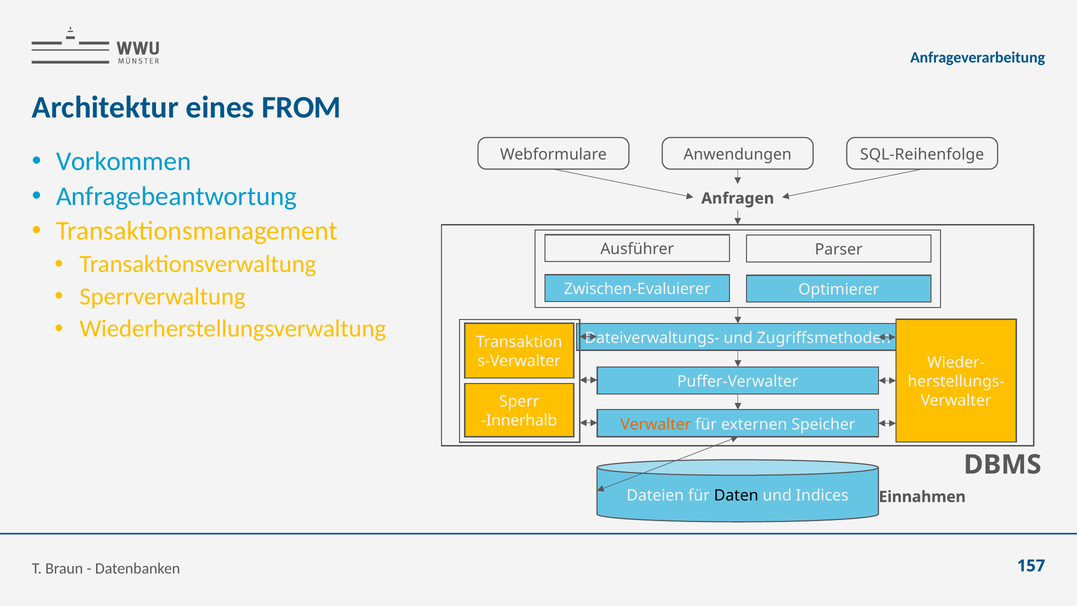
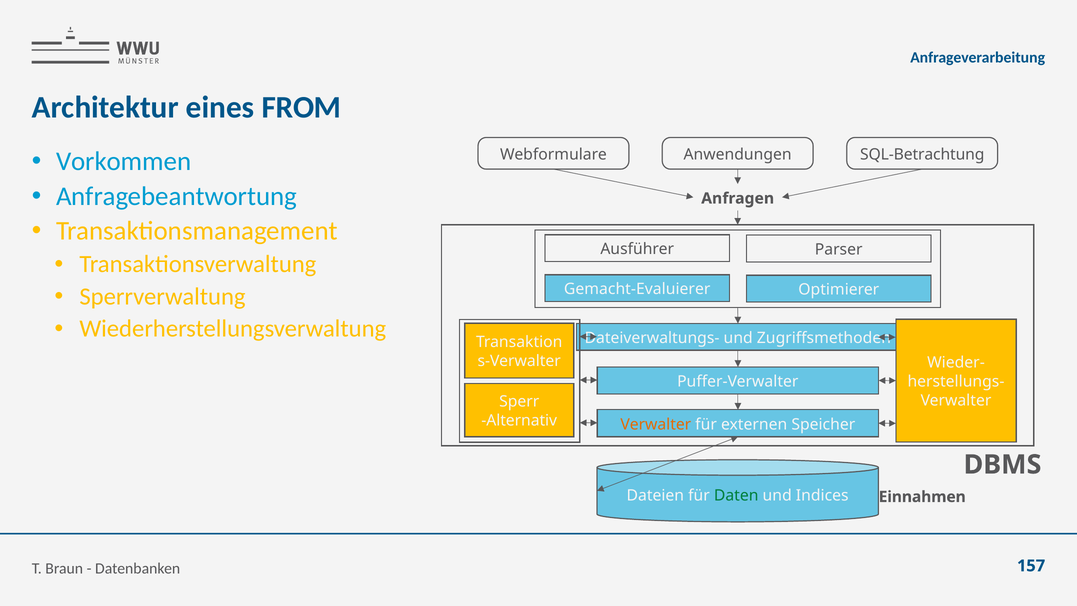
SQL-Reihenfolge: SQL-Reihenfolge -> SQL-Betrachtung
Zwischen-Evaluierer: Zwischen-Evaluierer -> Gemacht-Evaluierer
Innerhalb: Innerhalb -> Alternativ
Daten colour: black -> green
